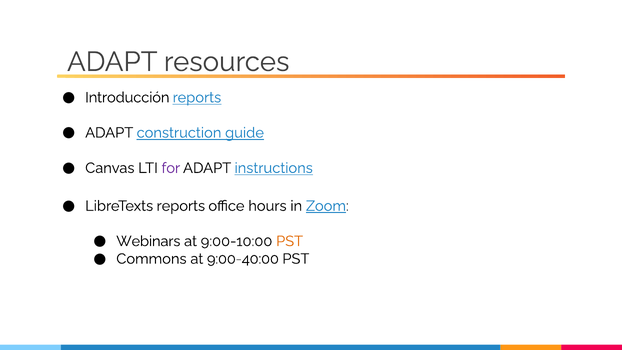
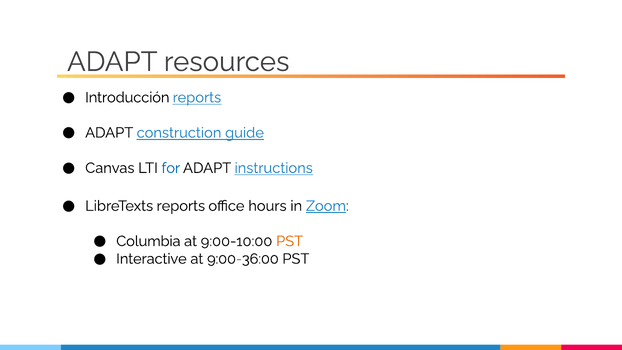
for colour: purple -> blue
Webinars: Webinars -> Columbia
Commons: Commons -> Interactive
9:00-40:00: 9:00-40:00 -> 9:00-36:00
